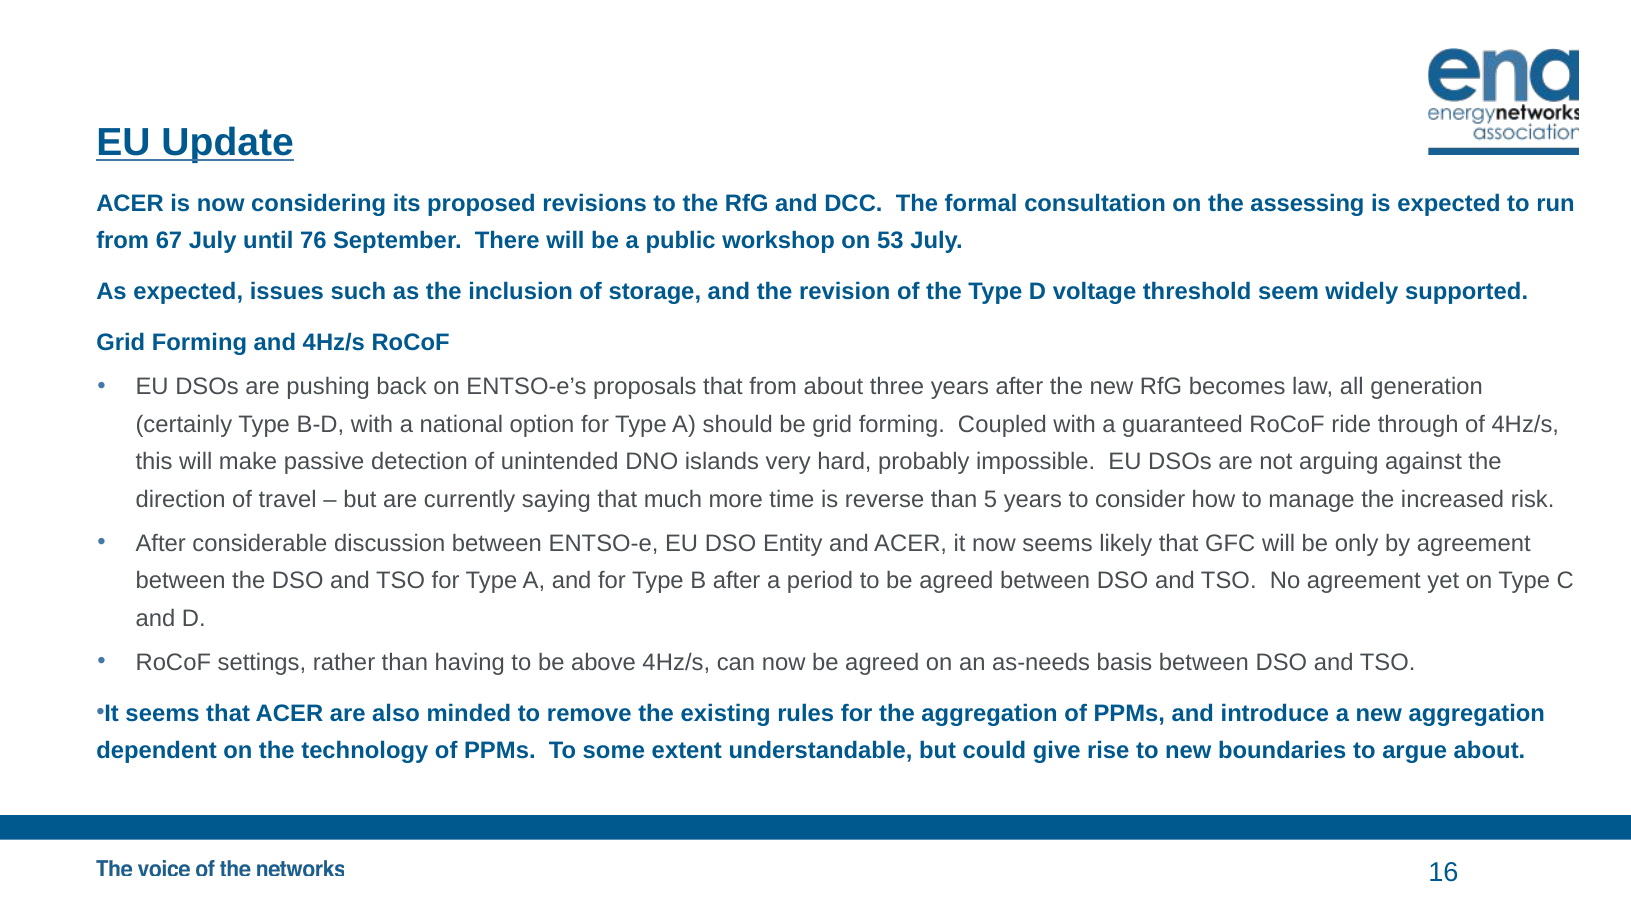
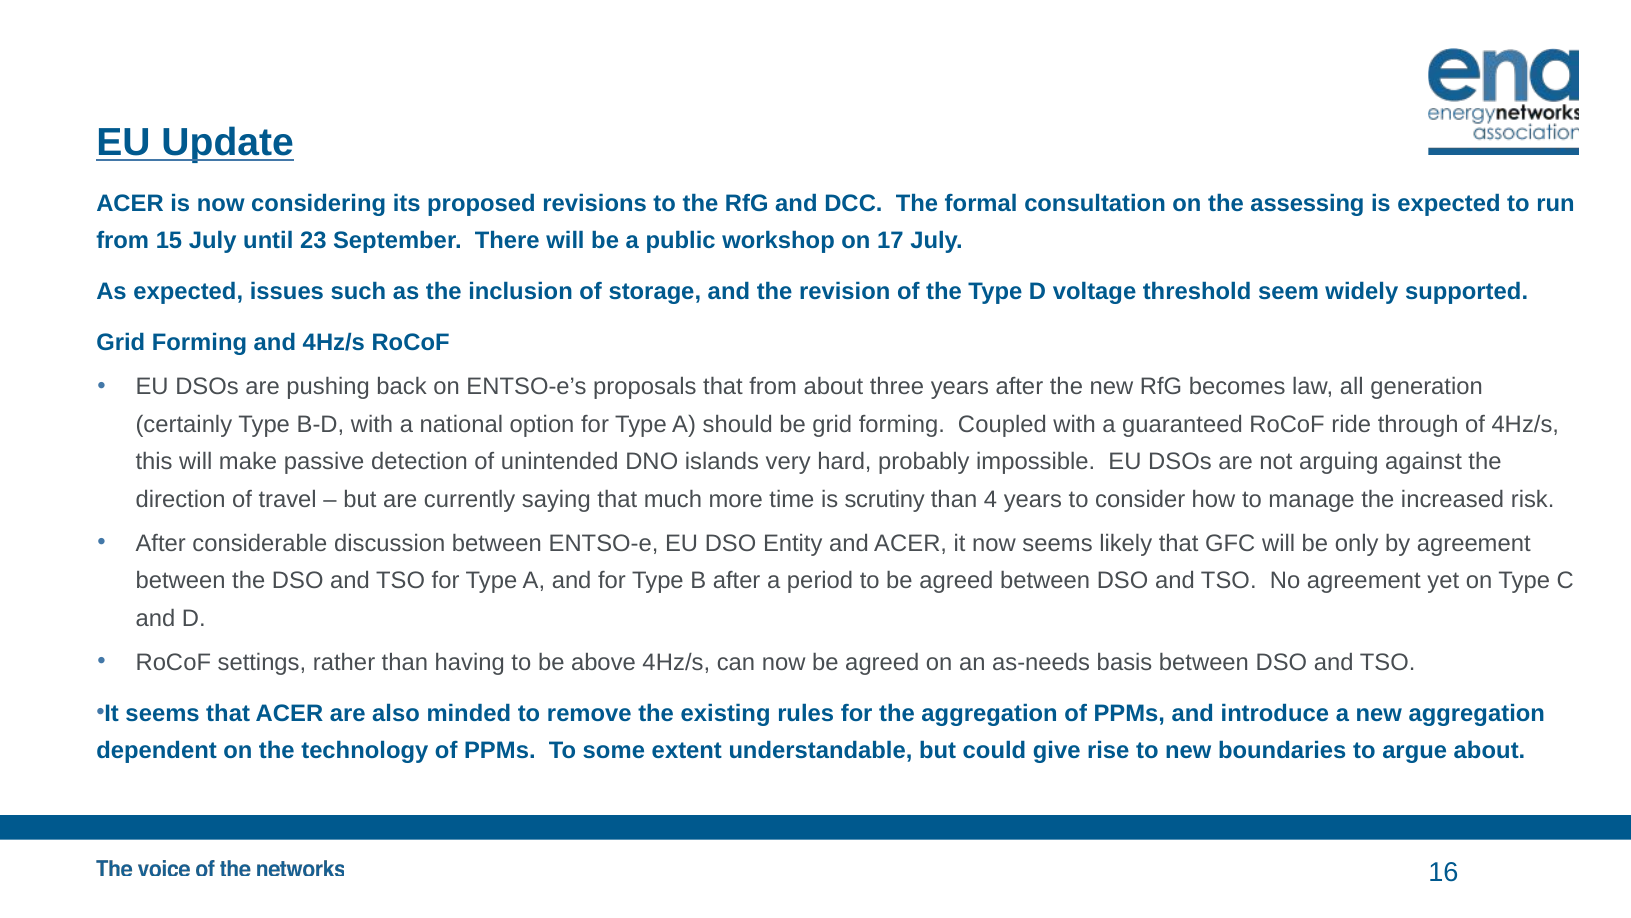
67: 67 -> 15
76: 76 -> 23
53: 53 -> 17
reverse: reverse -> scrutiny
5: 5 -> 4
